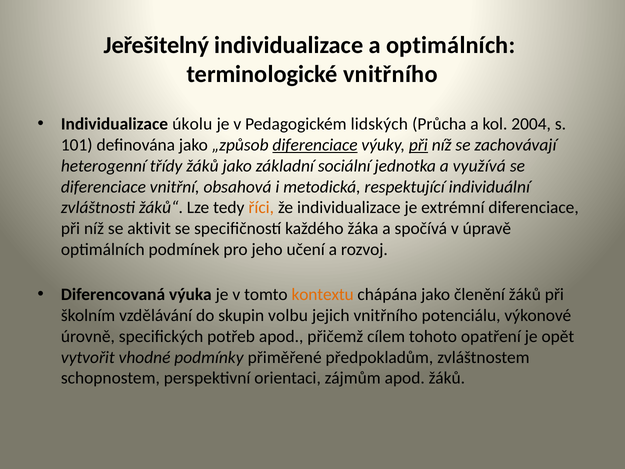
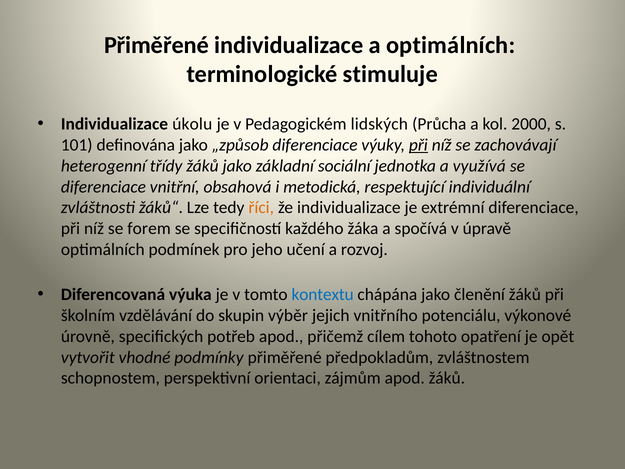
Jeřešitelný at (157, 45): Jeřešitelný -> Přiměřené
terminologické vnitřního: vnitřního -> stimuluje
2004: 2004 -> 2000
diferenciace at (315, 145) underline: present -> none
aktivit: aktivit -> forem
kontextu colour: orange -> blue
volbu: volbu -> výběr
